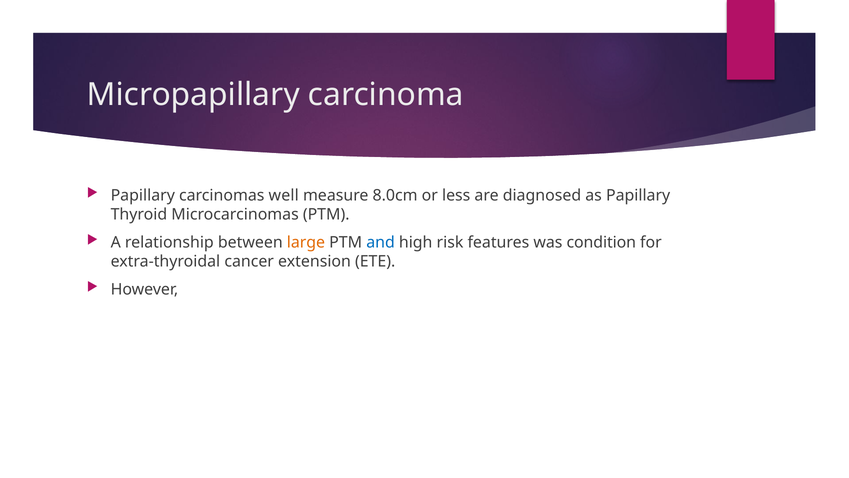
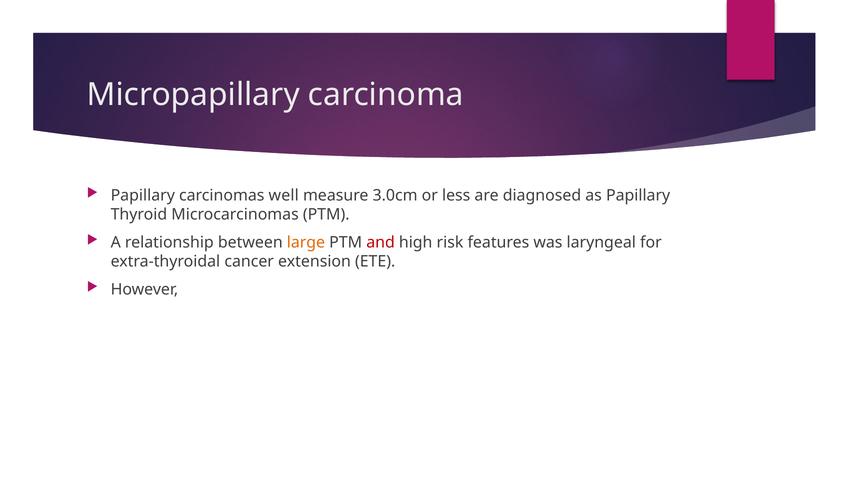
8.0cm: 8.0cm -> 3.0cm
and colour: blue -> red
condition: condition -> laryngeal
